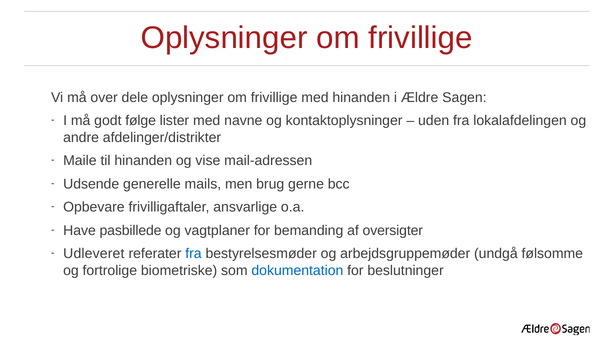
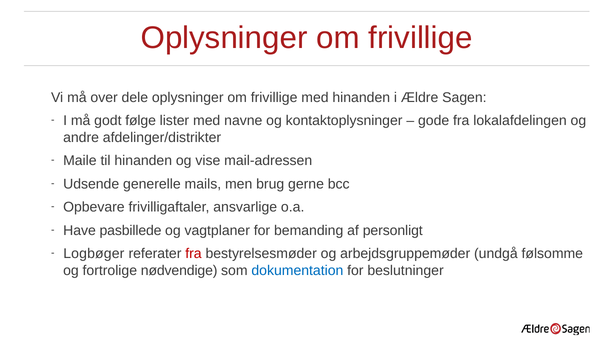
uden: uden -> gode
oversigter: oversigter -> personligt
Udleveret: Udleveret -> Logbøger
fra at (193, 254) colour: blue -> red
biometriske: biometriske -> nødvendige
